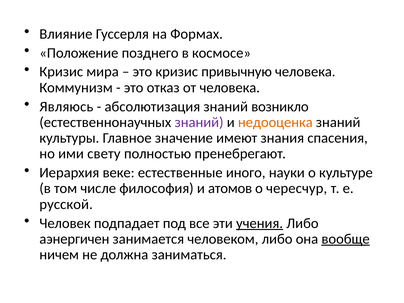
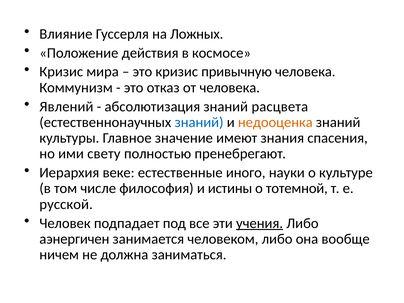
Формах: Формах -> Ложных
позднего: позднего -> действия
Являюсь: Являюсь -> Явлений
возникло: возникло -> расцвета
знаний at (199, 122) colour: purple -> blue
атомов: атомов -> истины
чересчур: чересчур -> тотемной
вообще underline: present -> none
